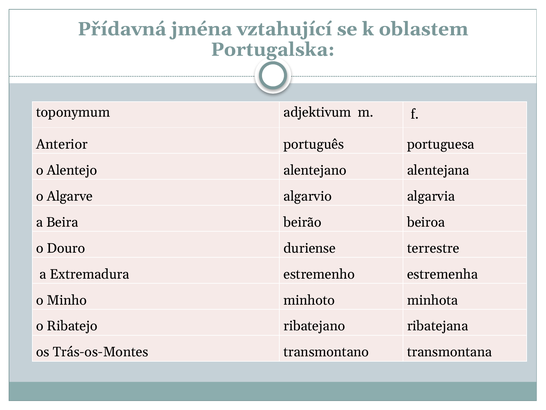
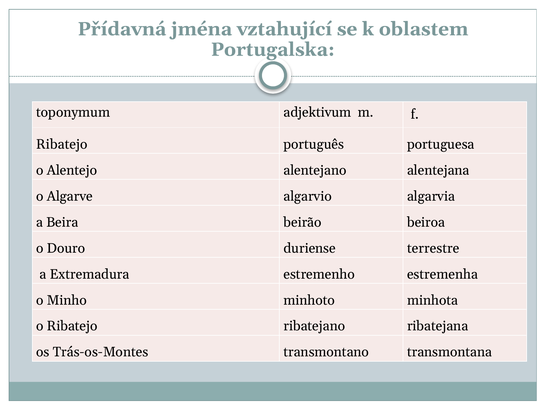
Anterior at (62, 144): Anterior -> Ribatejo
